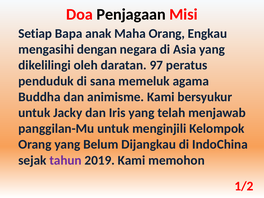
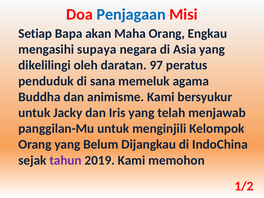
Penjagaan colour: black -> blue
anak: anak -> akan
dengan: dengan -> supaya
